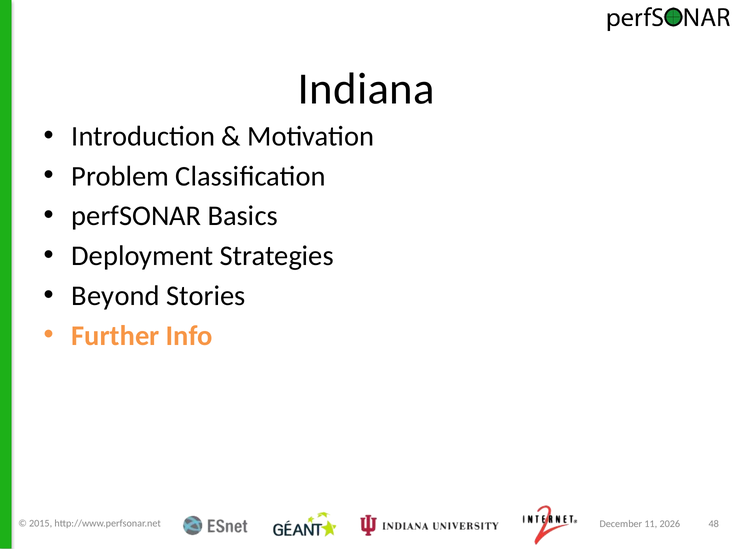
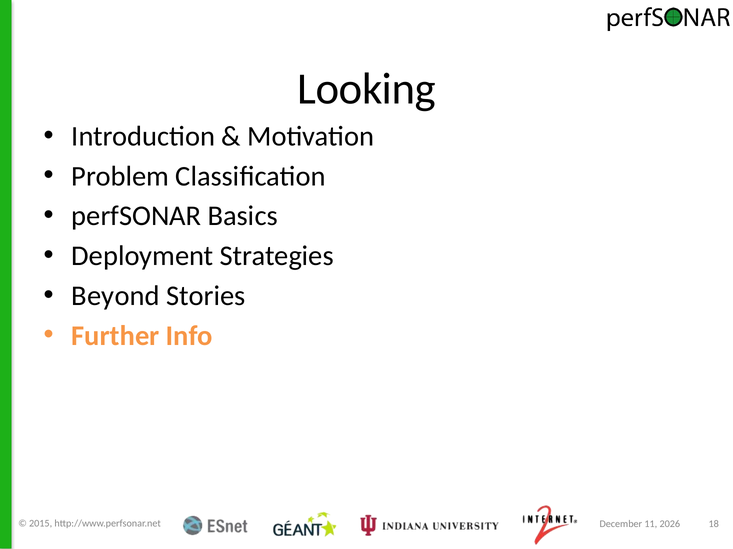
Indiana: Indiana -> Looking
48: 48 -> 18
